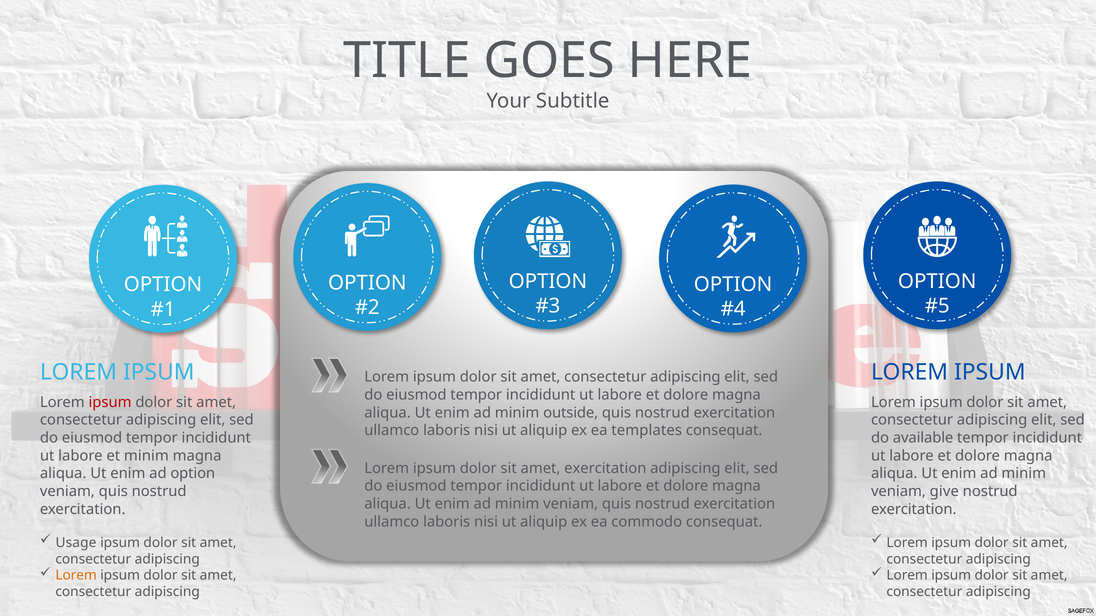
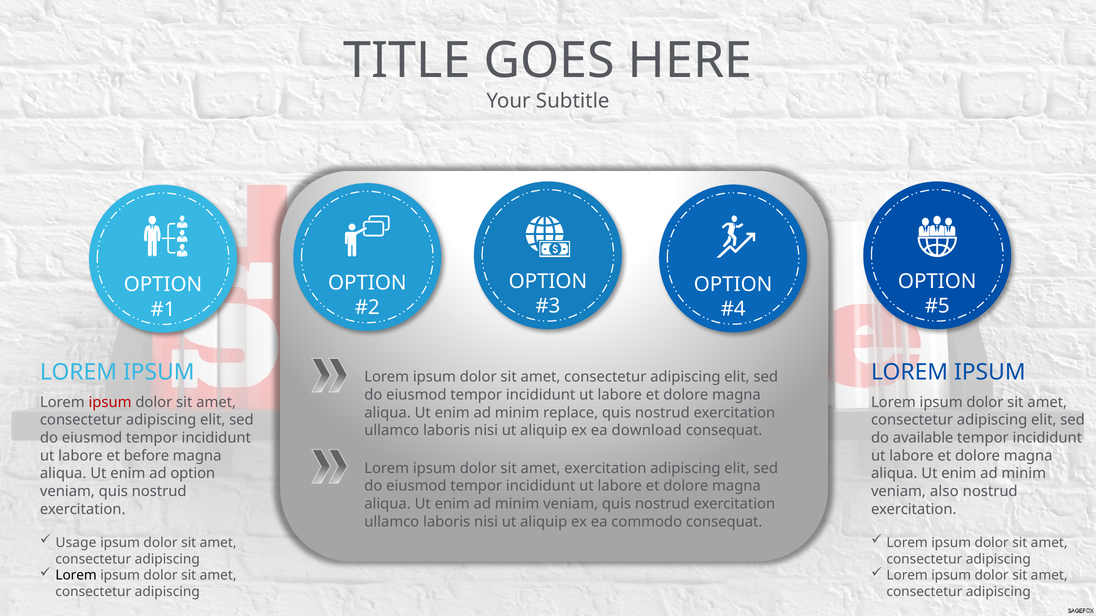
outside: outside -> replace
templates: templates -> download
et minim: minim -> before
give: give -> also
Lorem at (76, 576) colour: orange -> black
